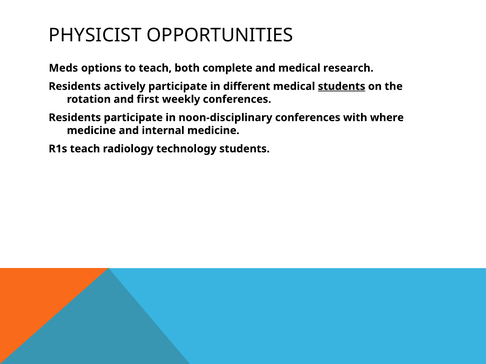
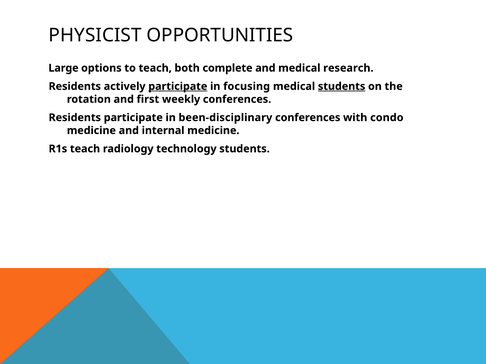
Meds: Meds -> Large
participate at (178, 86) underline: none -> present
different: different -> focusing
noon-disciplinary: noon-disciplinary -> been-disciplinary
where: where -> condo
